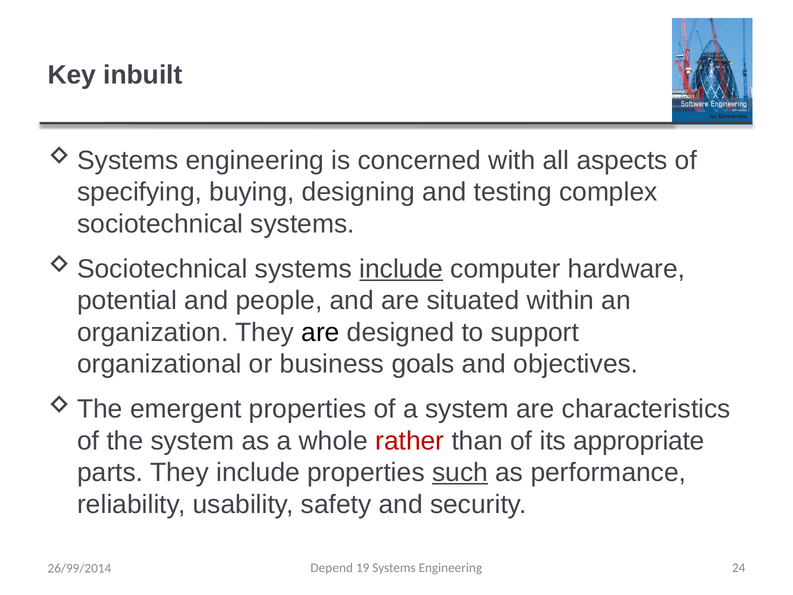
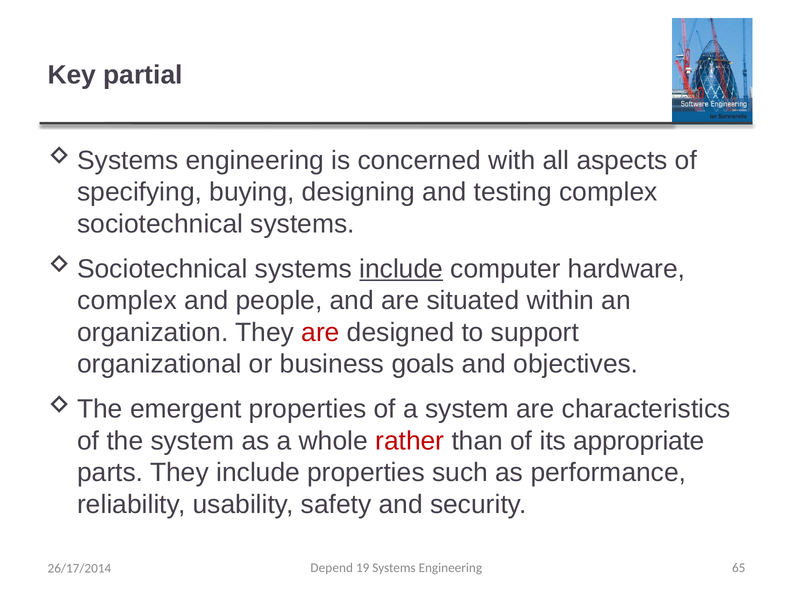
inbuilt: inbuilt -> partial
potential at (127, 301): potential -> complex
are at (321, 332) colour: black -> red
such underline: present -> none
24: 24 -> 65
26/99/2014: 26/99/2014 -> 26/17/2014
